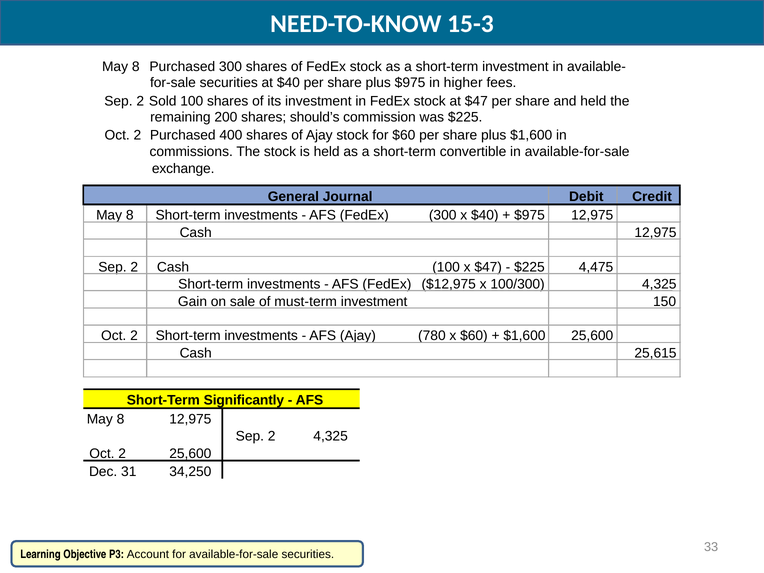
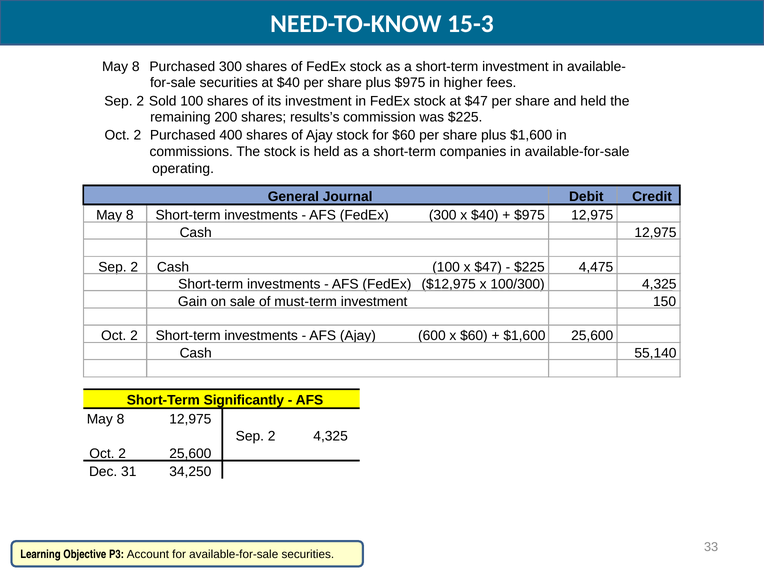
should’s: should’s -> results’s
convertible: convertible -> companies
exchange: exchange -> operating
780: 780 -> 600
25,615: 25,615 -> 55,140
